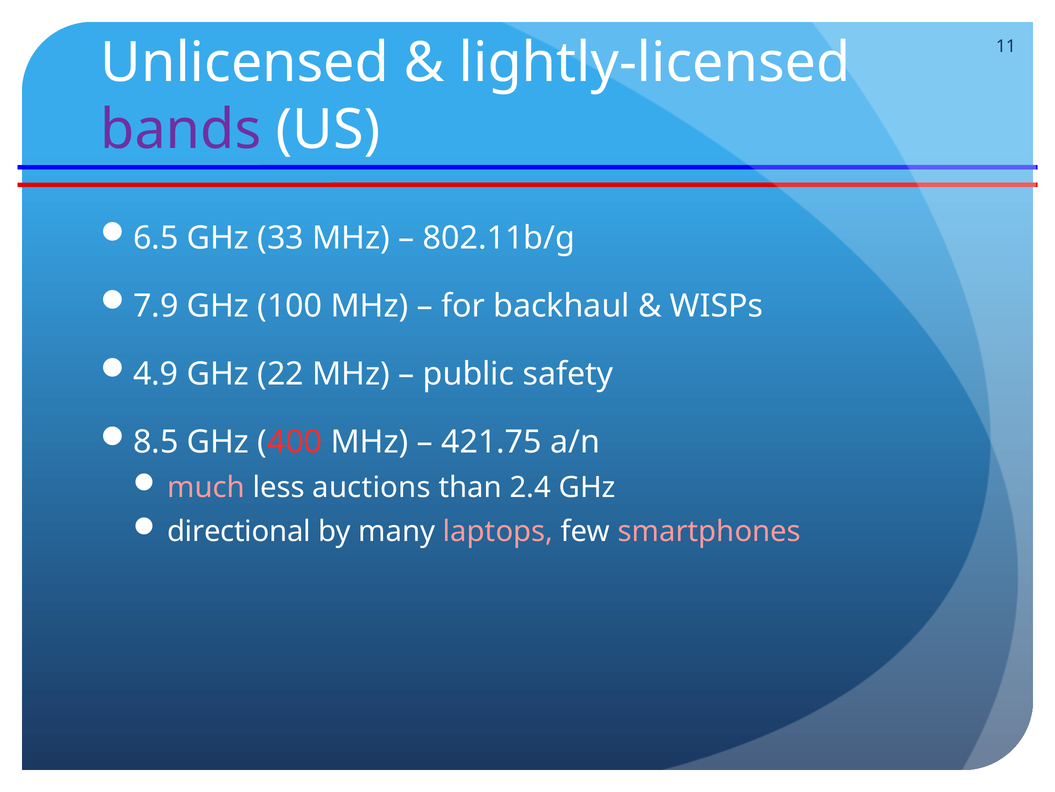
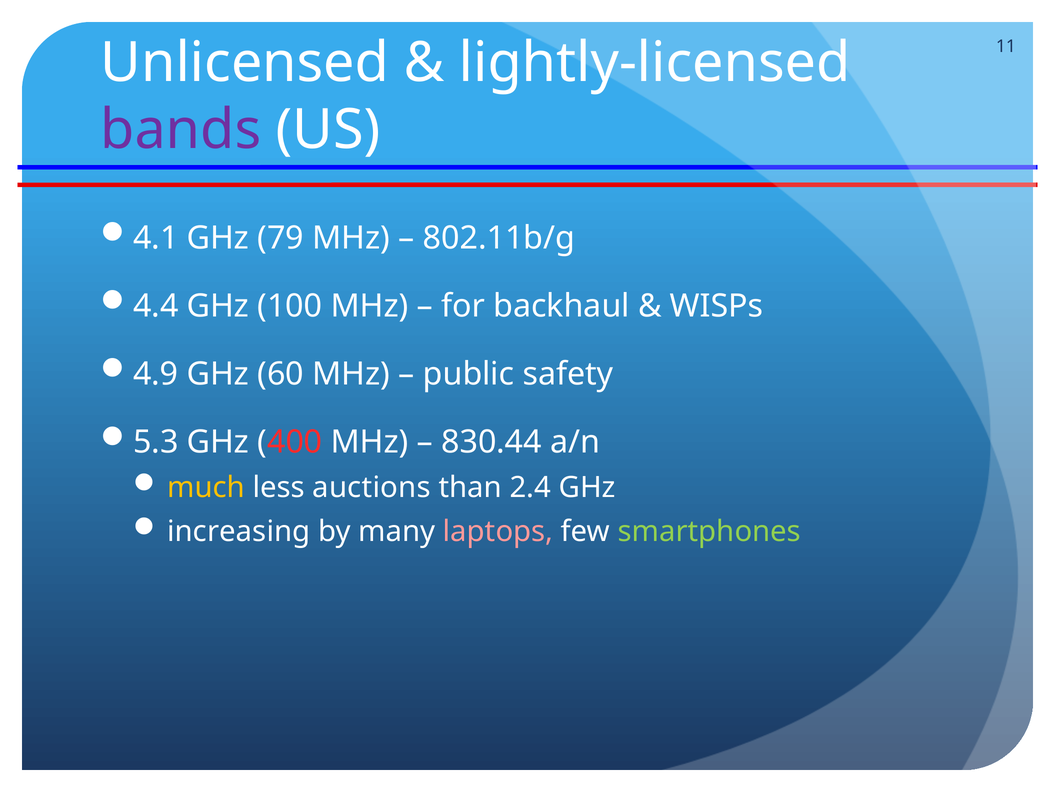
6.5: 6.5 -> 4.1
33: 33 -> 79
7.9: 7.9 -> 4.4
22: 22 -> 60
8.5: 8.5 -> 5.3
421.75: 421.75 -> 830.44
much colour: pink -> yellow
directional: directional -> increasing
smartphones colour: pink -> light green
